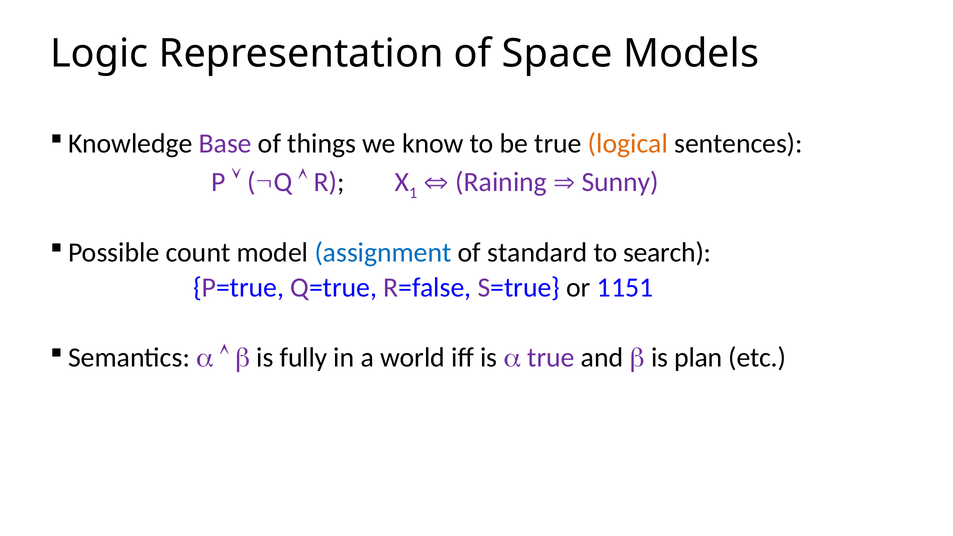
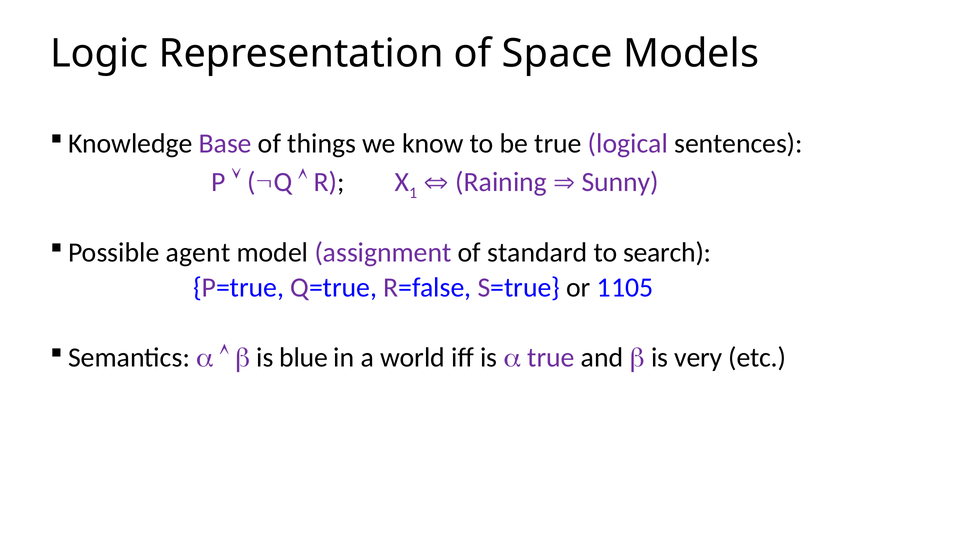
logical colour: orange -> purple
count: count -> agent
assignment colour: blue -> purple
1151: 1151 -> 1105
fully: fully -> blue
plan: plan -> very
